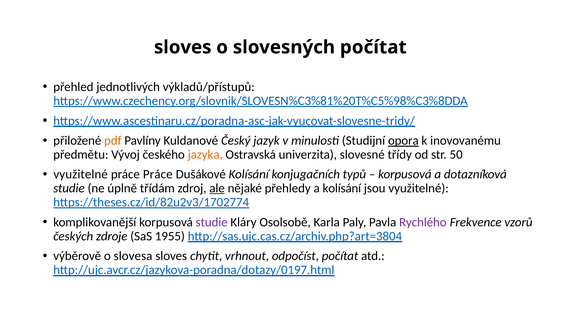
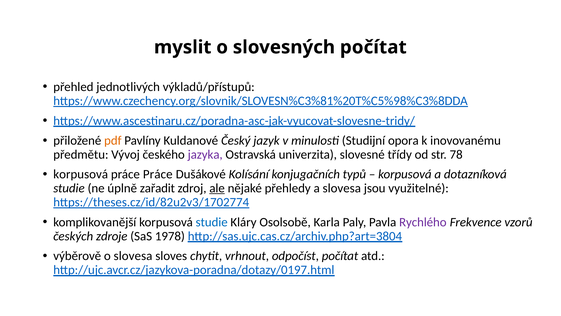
sloves at (183, 47): sloves -> myslit
opora underline: present -> none
jazyka colour: orange -> purple
50: 50 -> 78
využitelné at (81, 174): využitelné -> korpusová
třídám: třídám -> zařadit
a kolísání: kolísání -> slovesa
studie at (212, 222) colour: purple -> blue
1955: 1955 -> 1978
